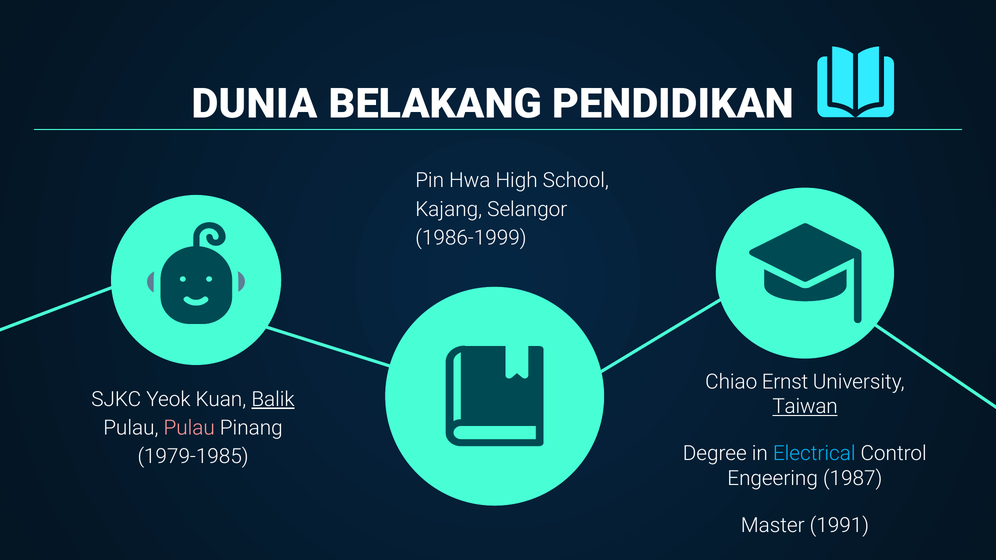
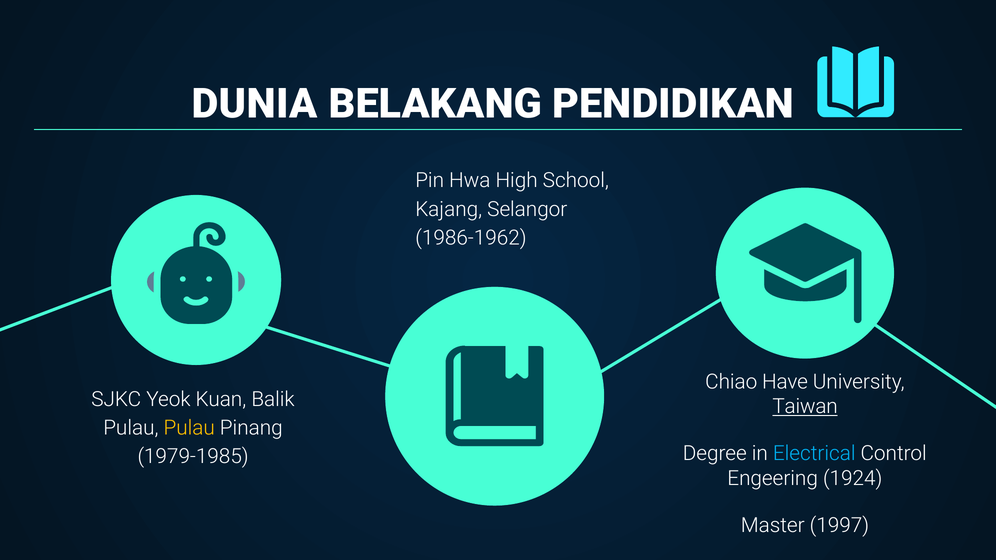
1986-1999: 1986-1999 -> 1986-1962
Ernst: Ernst -> Have
Balik underline: present -> none
Pulau at (189, 428) colour: pink -> yellow
1987: 1987 -> 1924
1991: 1991 -> 1997
